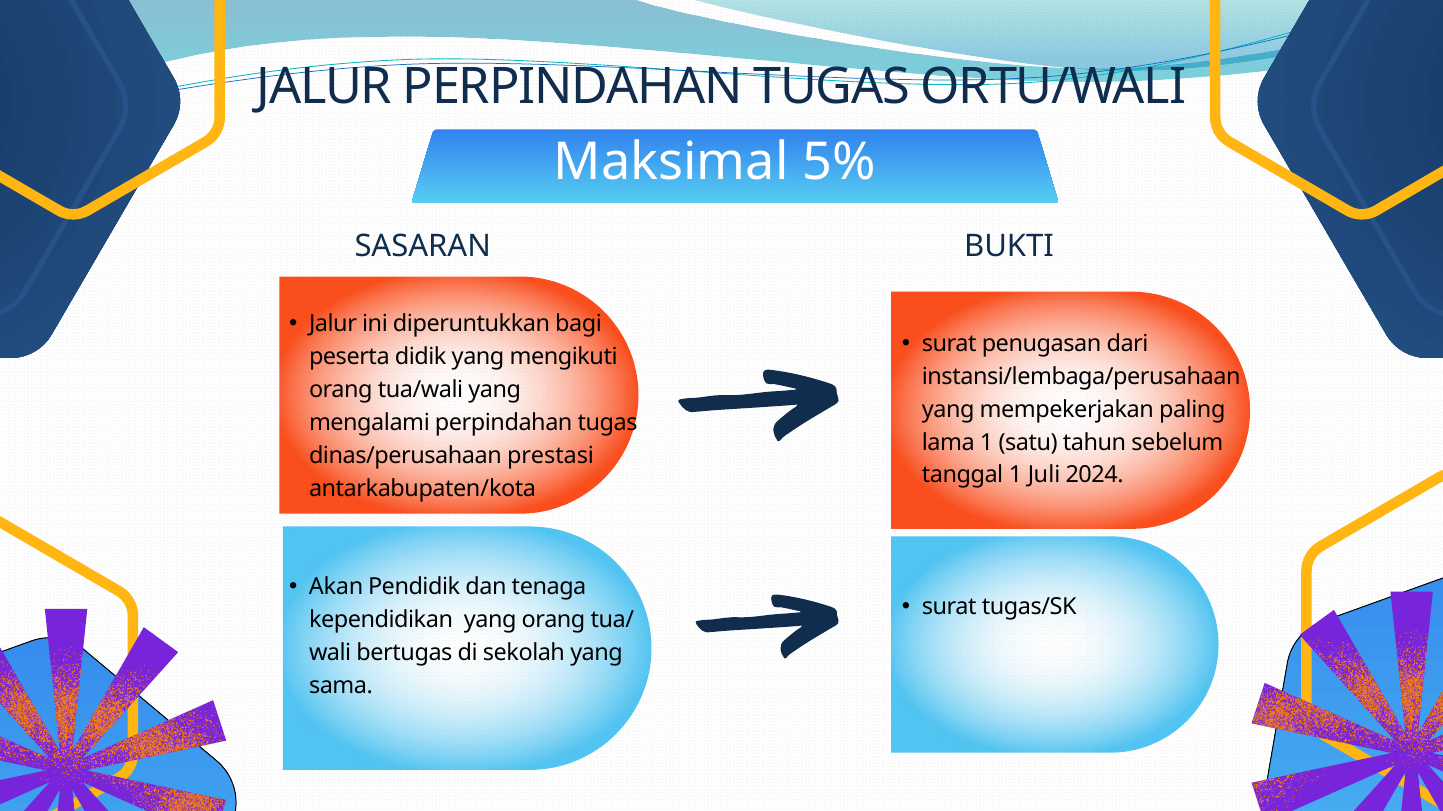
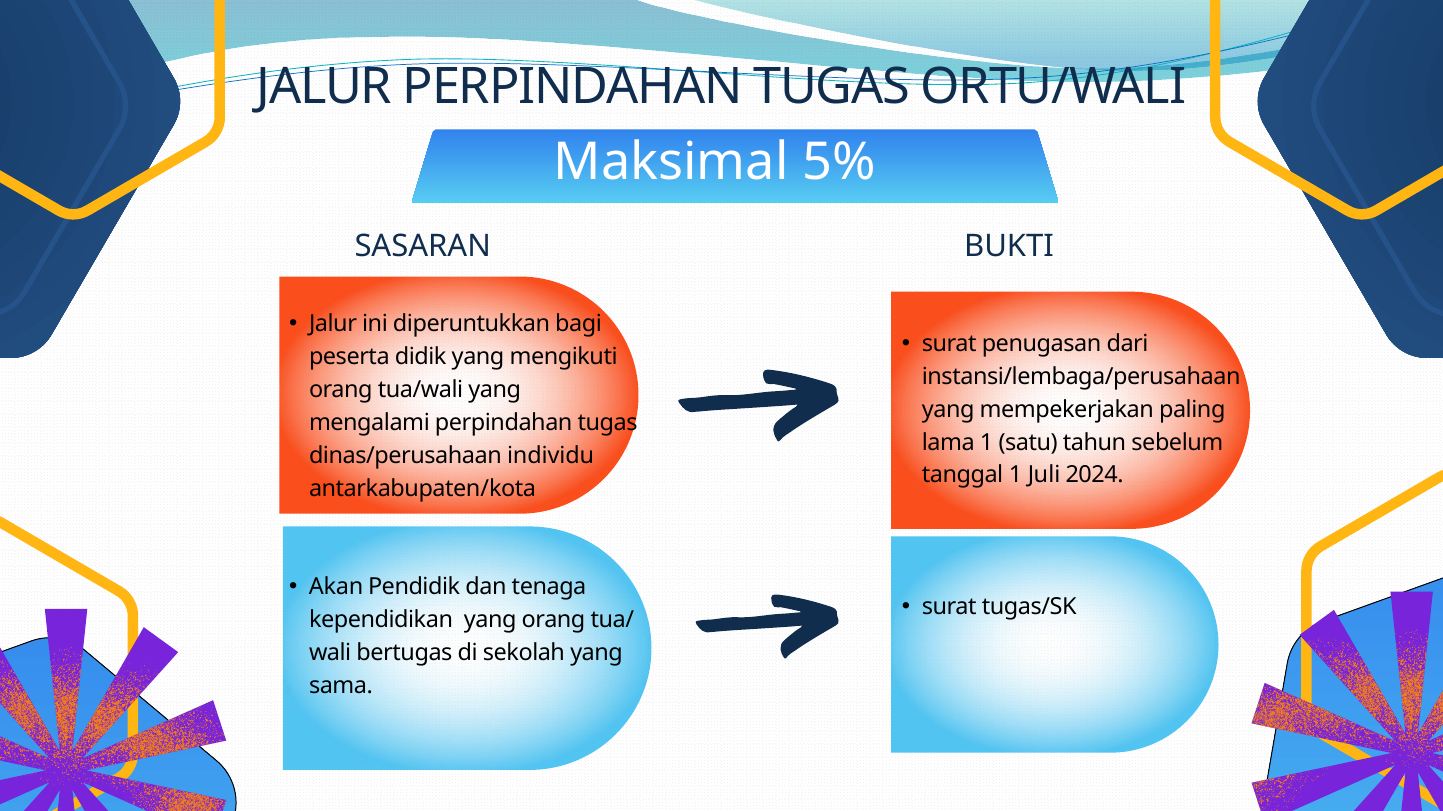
prestasi: prestasi -> individu
